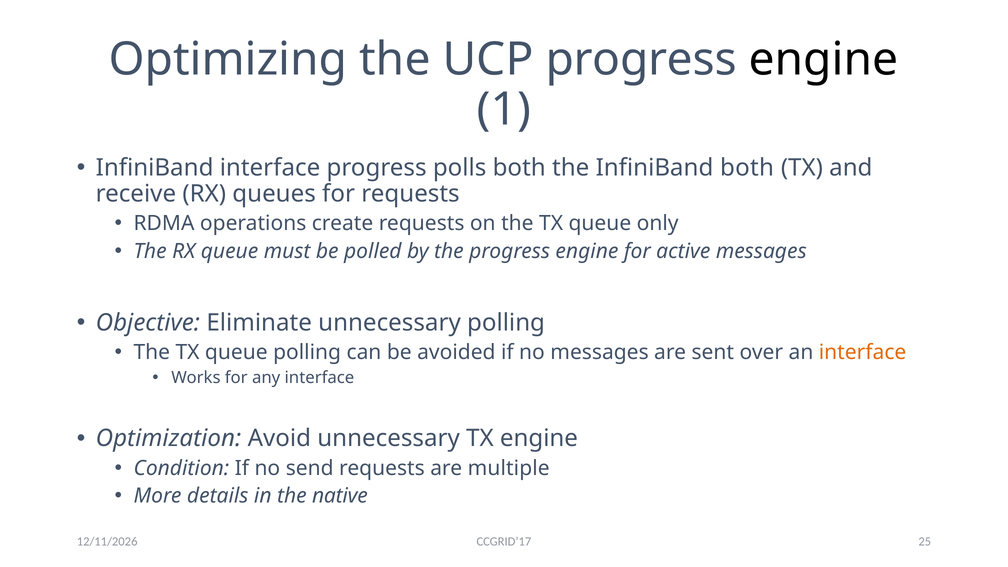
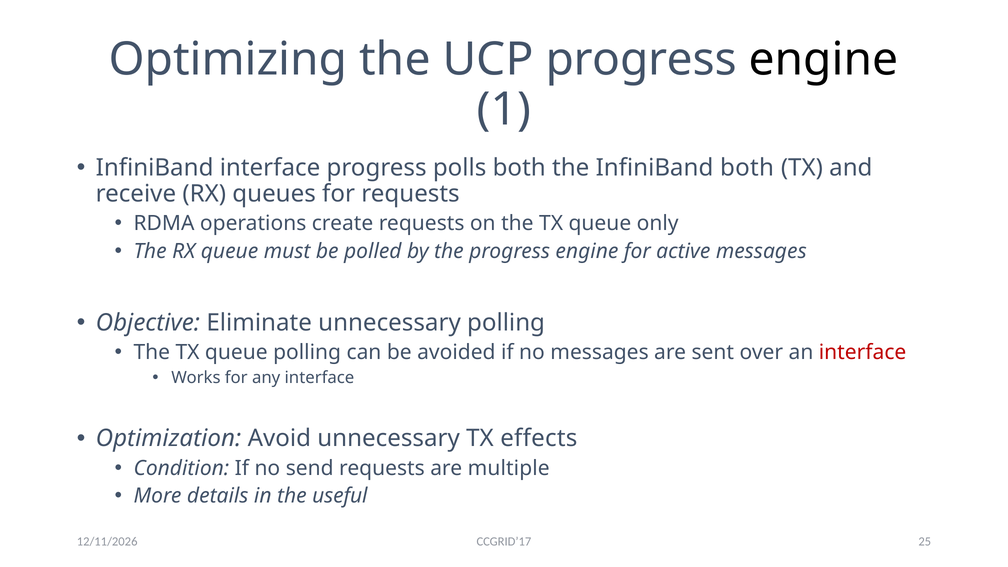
interface at (863, 352) colour: orange -> red
TX engine: engine -> effects
native: native -> useful
